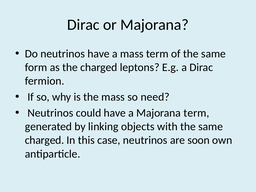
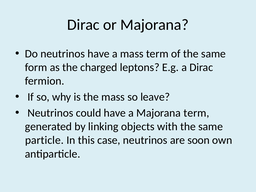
need: need -> leave
charged at (44, 140): charged -> particle
